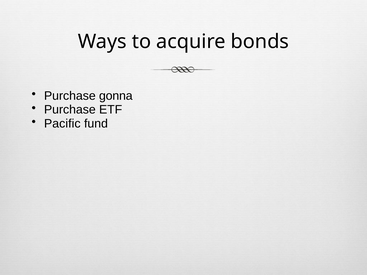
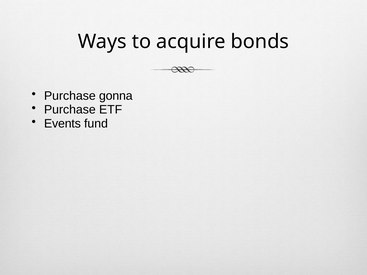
Pacific: Pacific -> Events
